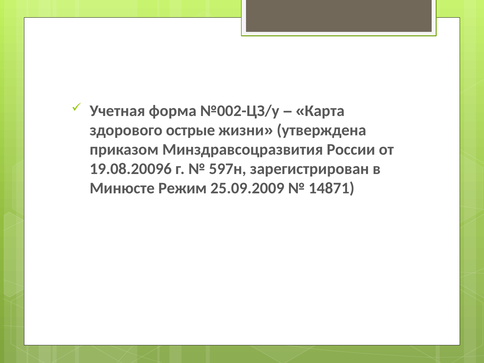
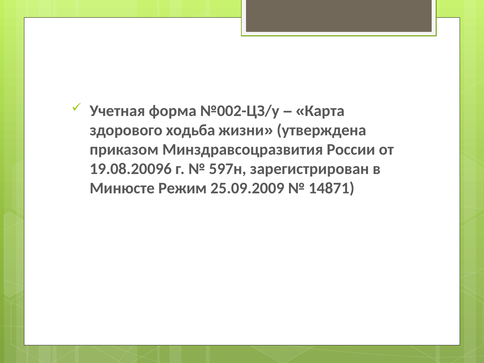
острые: острые -> ходьба
